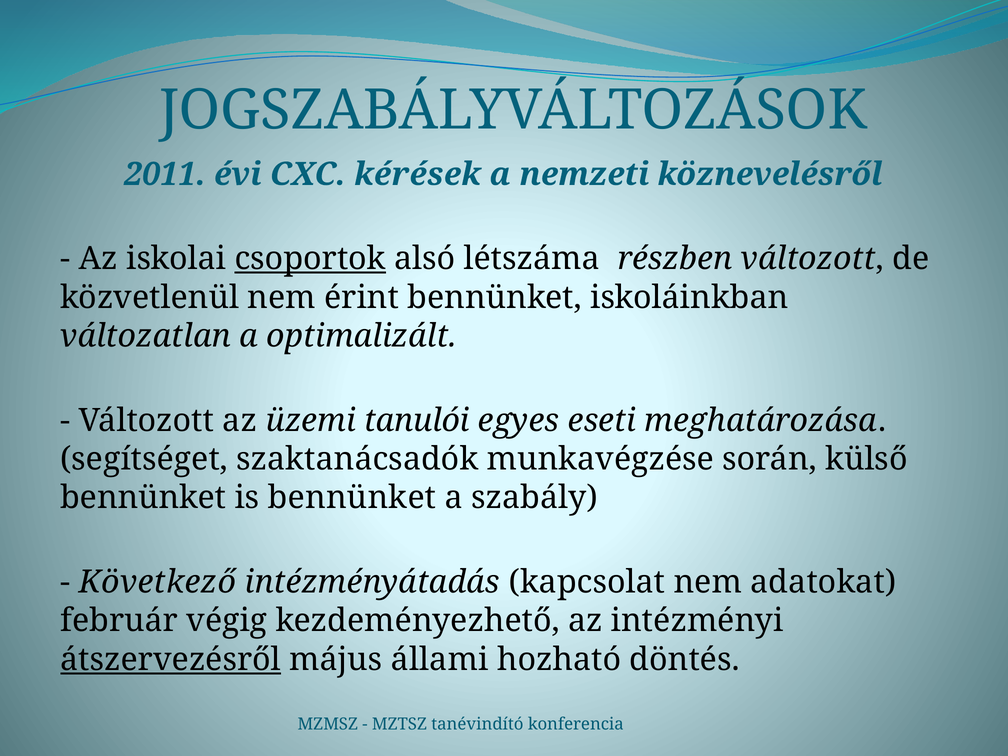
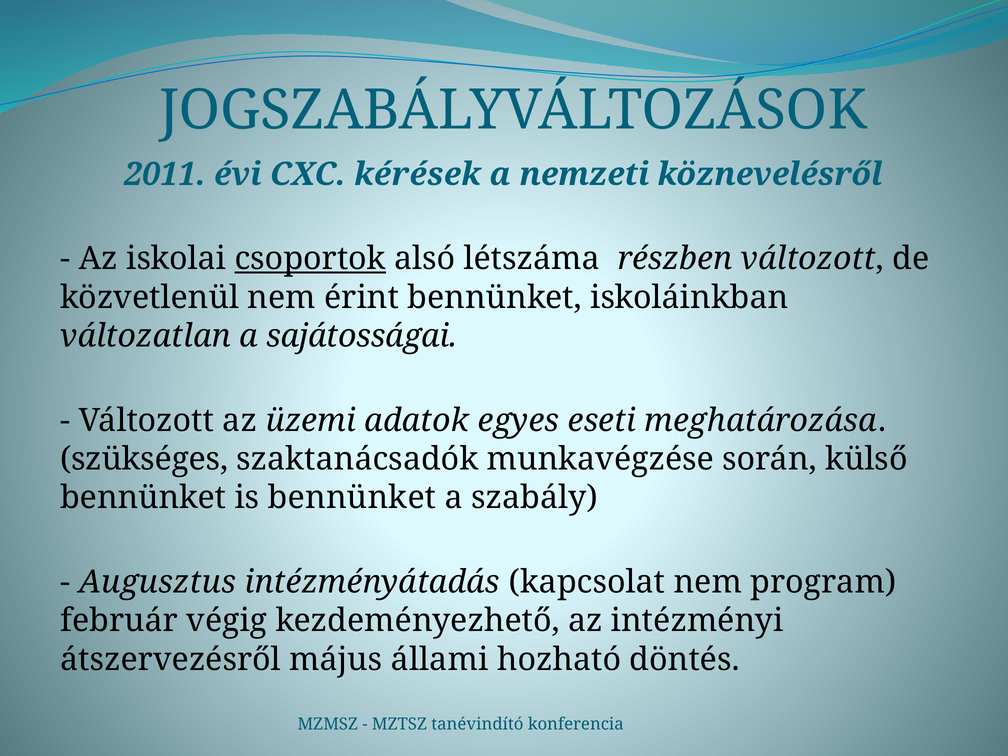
optimalizált: optimalizált -> sajátosságai
tanulói: tanulói -> adatok
segítséget: segítséget -> szükséges
Következő: Következő -> Augusztus
adatokat: adatokat -> program
átszervezésről underline: present -> none
